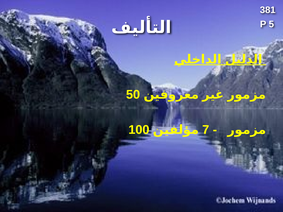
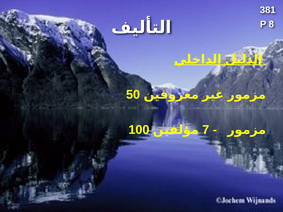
5: 5 -> 8
